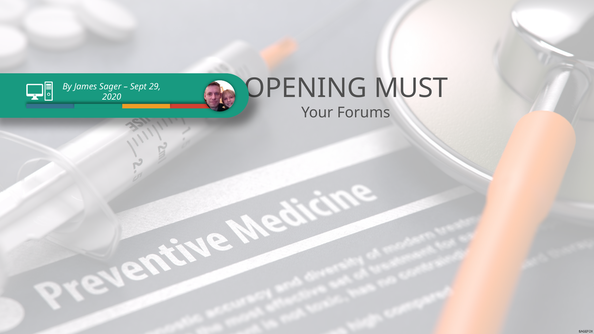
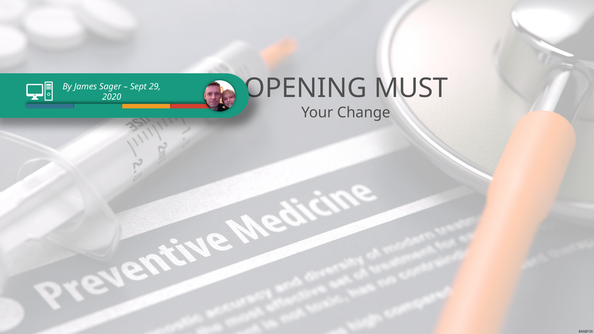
Forums: Forums -> Change
